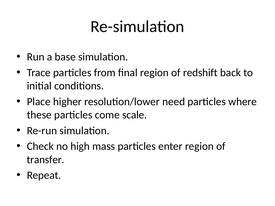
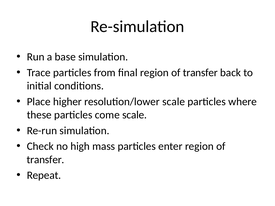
final region of redshift: redshift -> transfer
resolution/lower need: need -> scale
